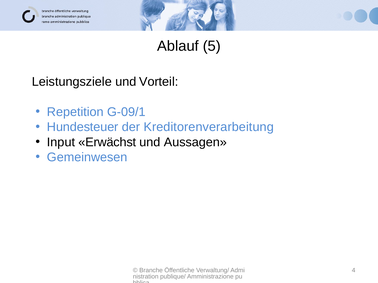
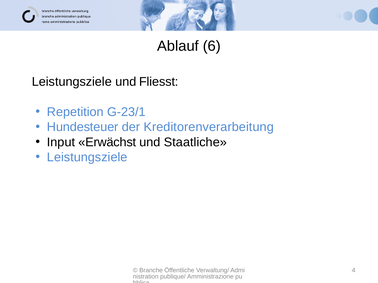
5: 5 -> 6
Vorteil: Vorteil -> Fliesst
G-09/1: G-09/1 -> G-23/1
Aussagen: Aussagen -> Staatliche
Gemeinwesen at (87, 158): Gemeinwesen -> Leistungsziele
